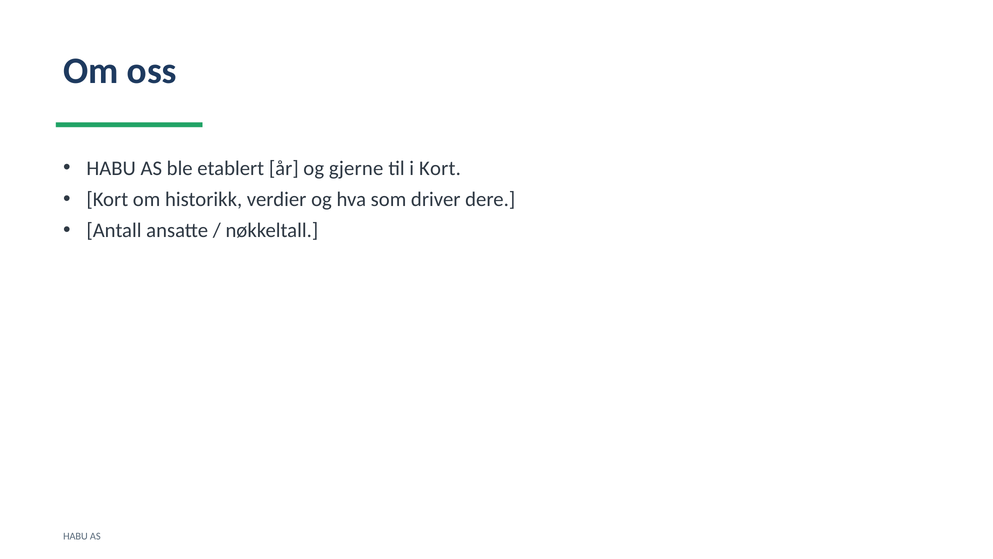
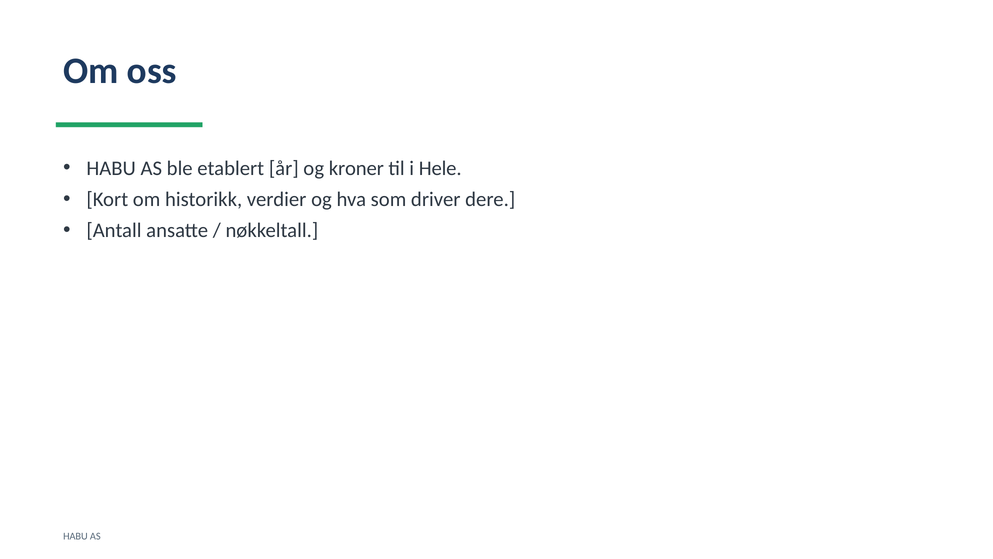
gjerne: gjerne -> kroner
i Kort: Kort -> Hele
